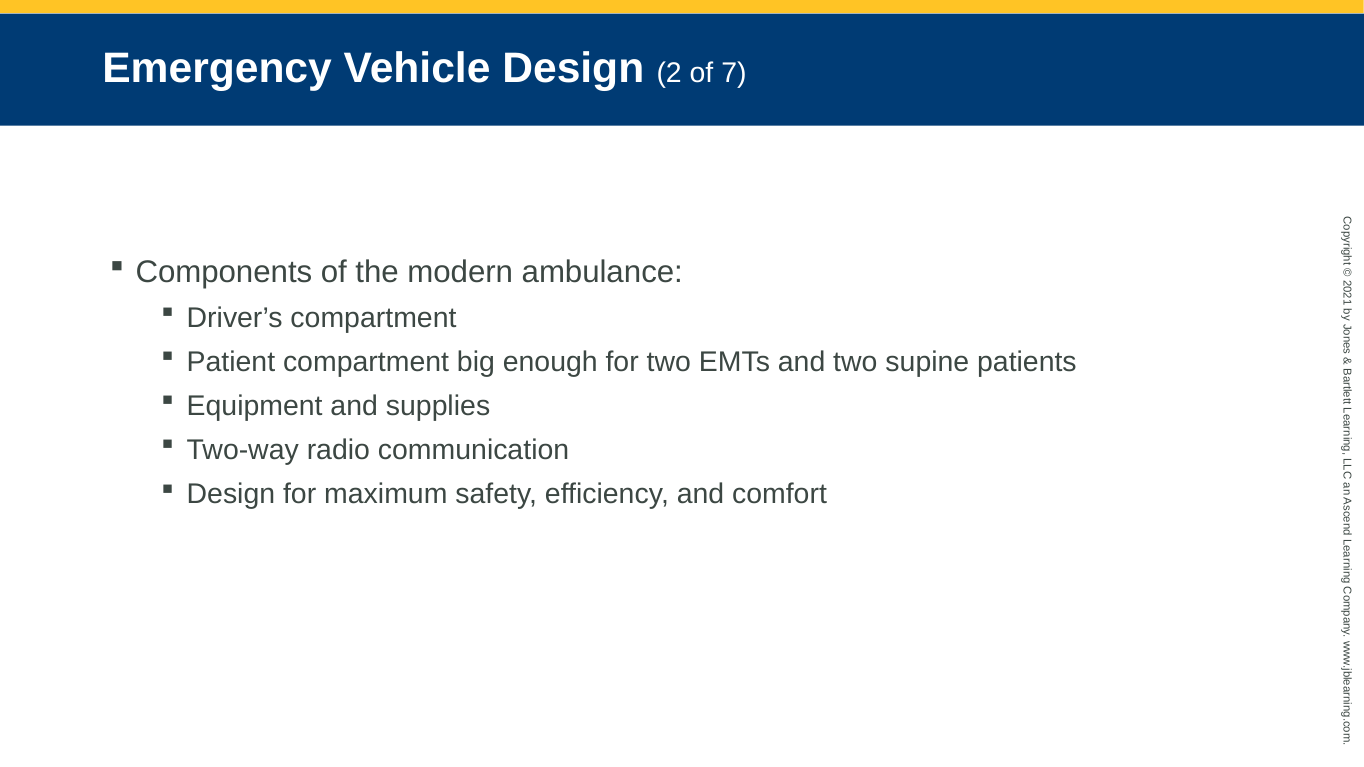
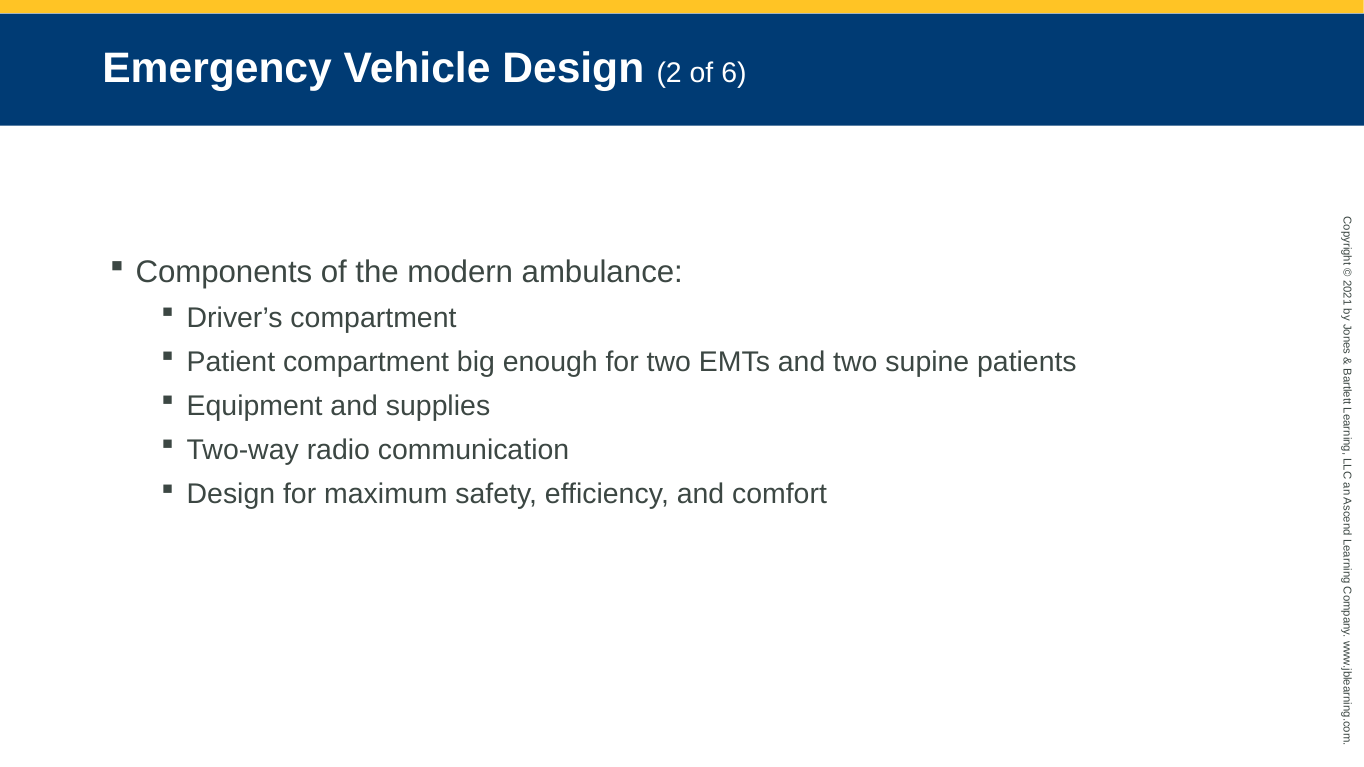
7: 7 -> 6
